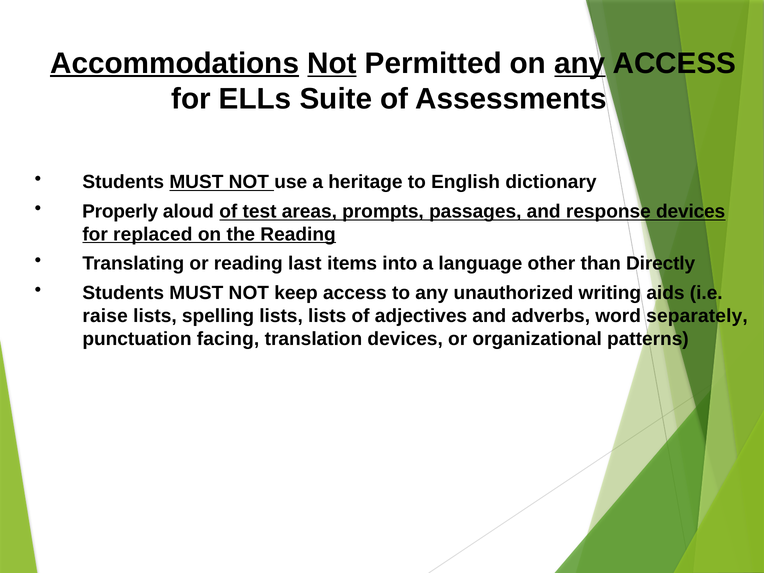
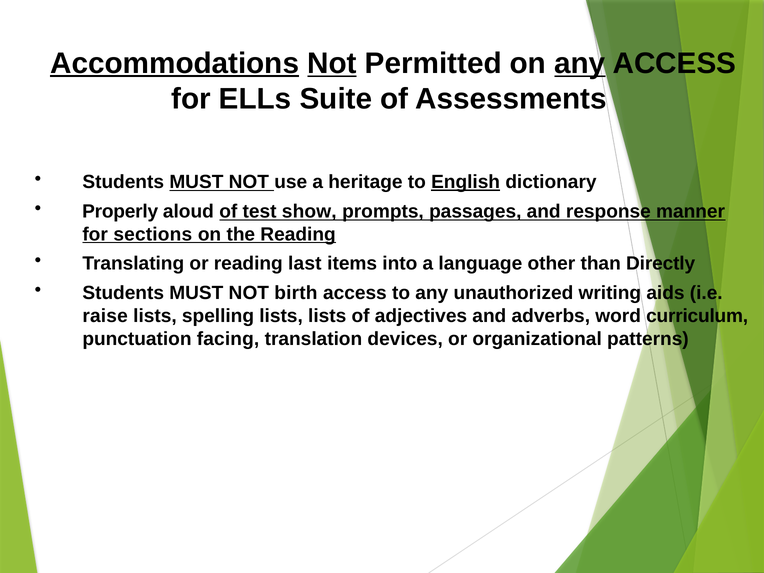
English underline: none -> present
areas: areas -> show
response devices: devices -> manner
replaced: replaced -> sections
keep: keep -> birth
separately: separately -> curriculum
